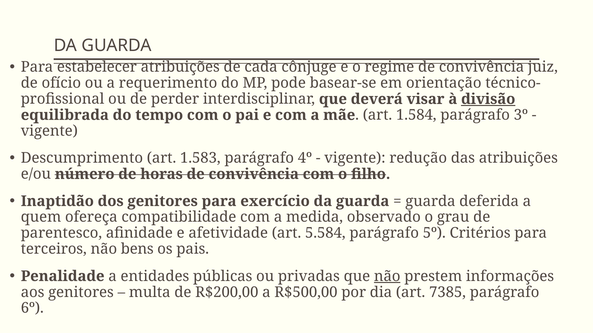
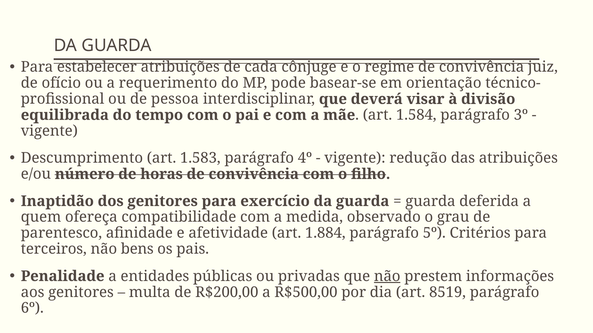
perder: perder -> pessoa
divisão underline: present -> none
5.584: 5.584 -> 1.884
7385: 7385 -> 8519
